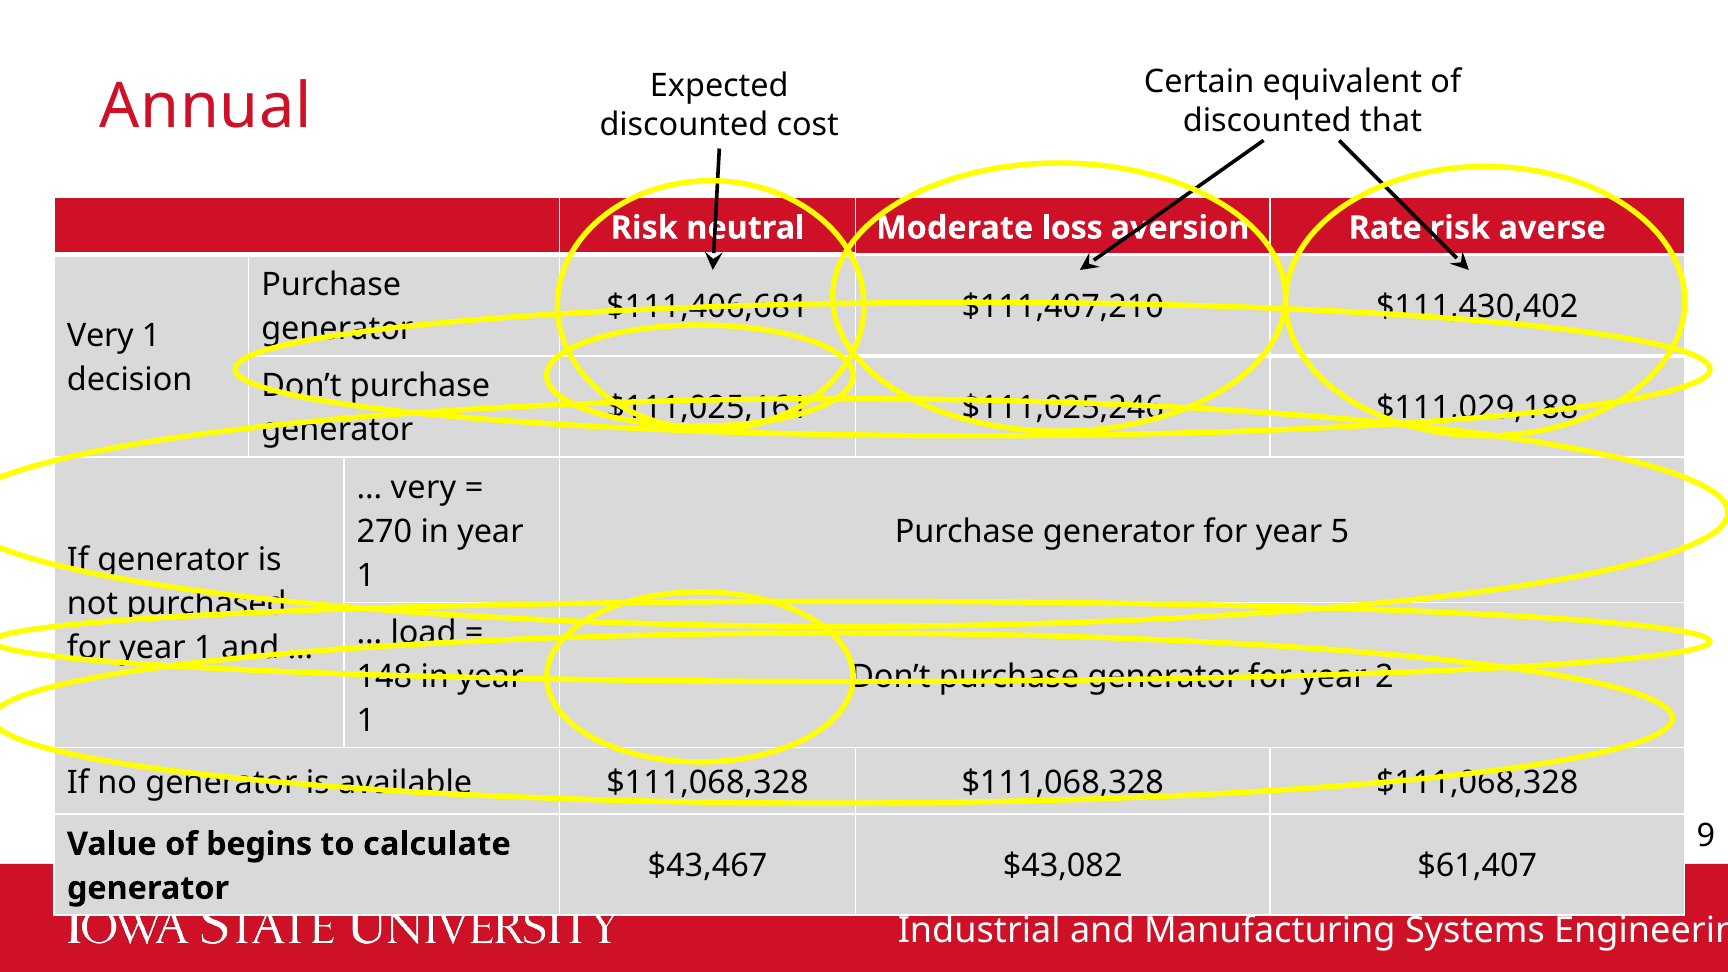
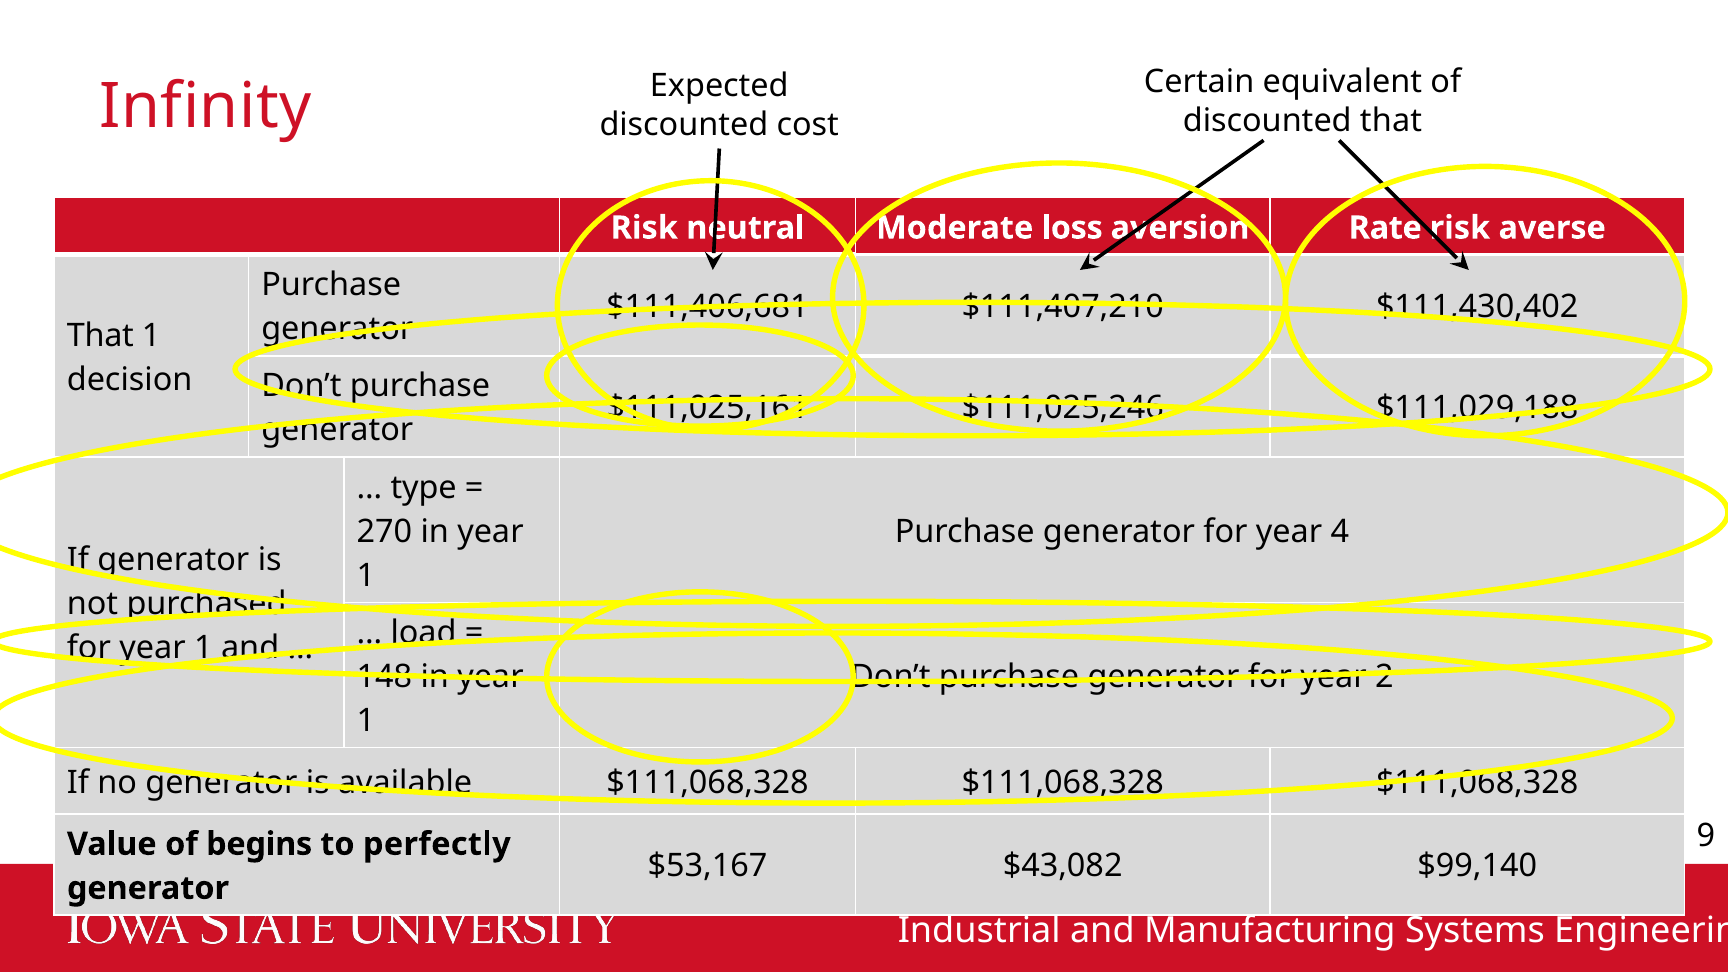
Annual: Annual -> Infinity
Very at (100, 336): Very -> That
very at (423, 487): very -> type
5: 5 -> 4
calculate: calculate -> perfectly
$43,467: $43,467 -> $53,167
$61,407: $61,407 -> $99,140
